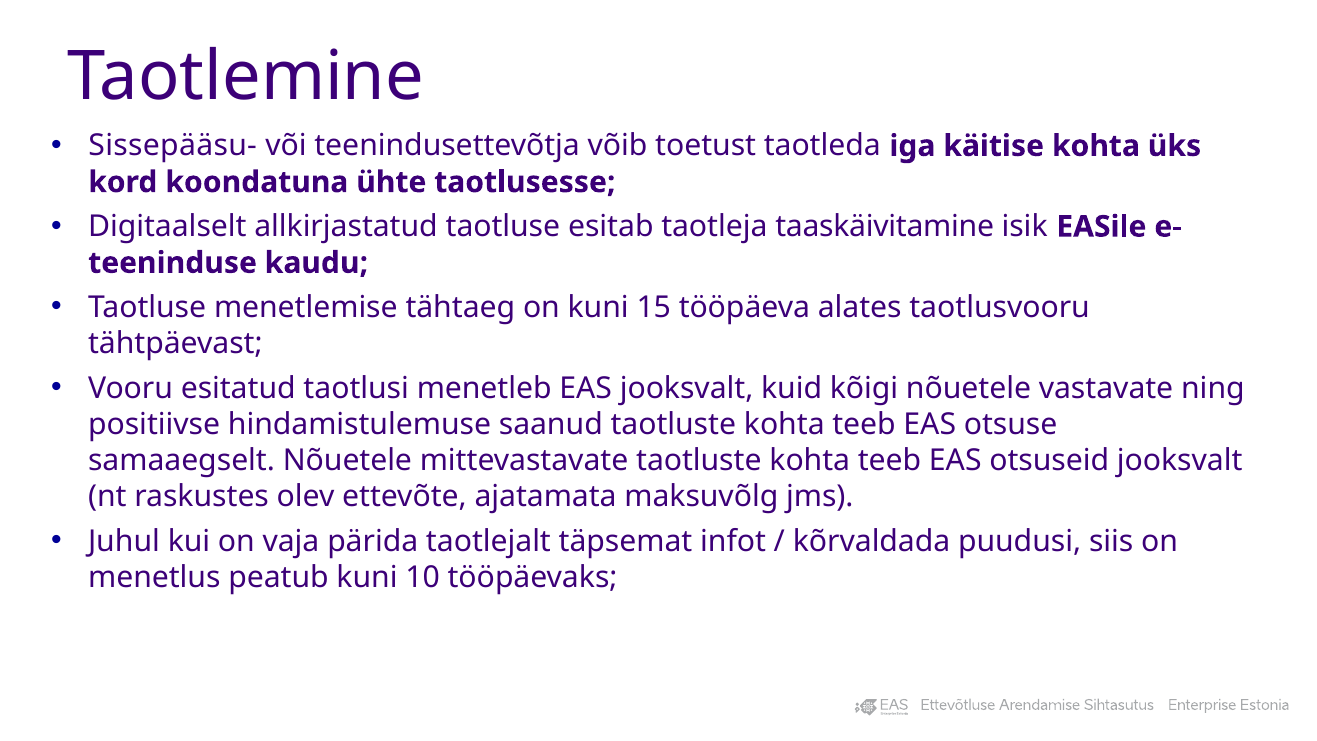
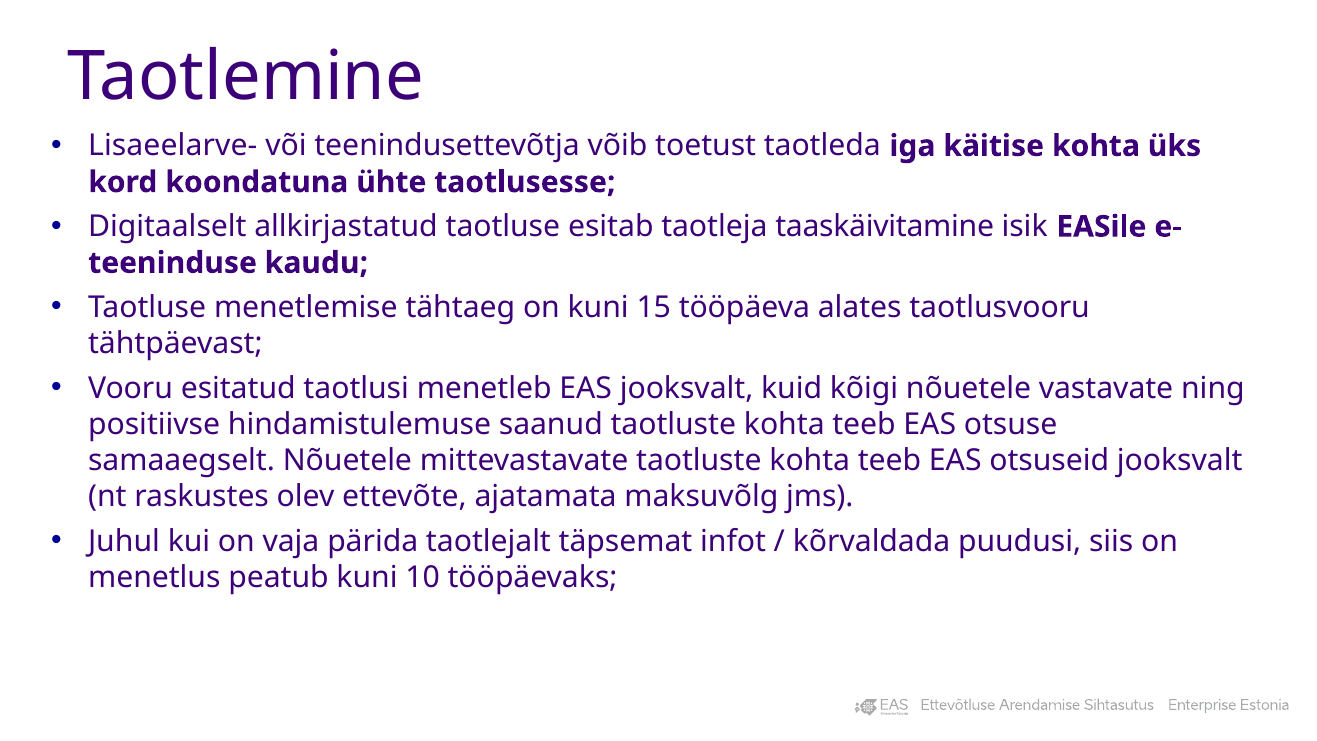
Sissepääsu-: Sissepääsu- -> Lisaeelarve-
